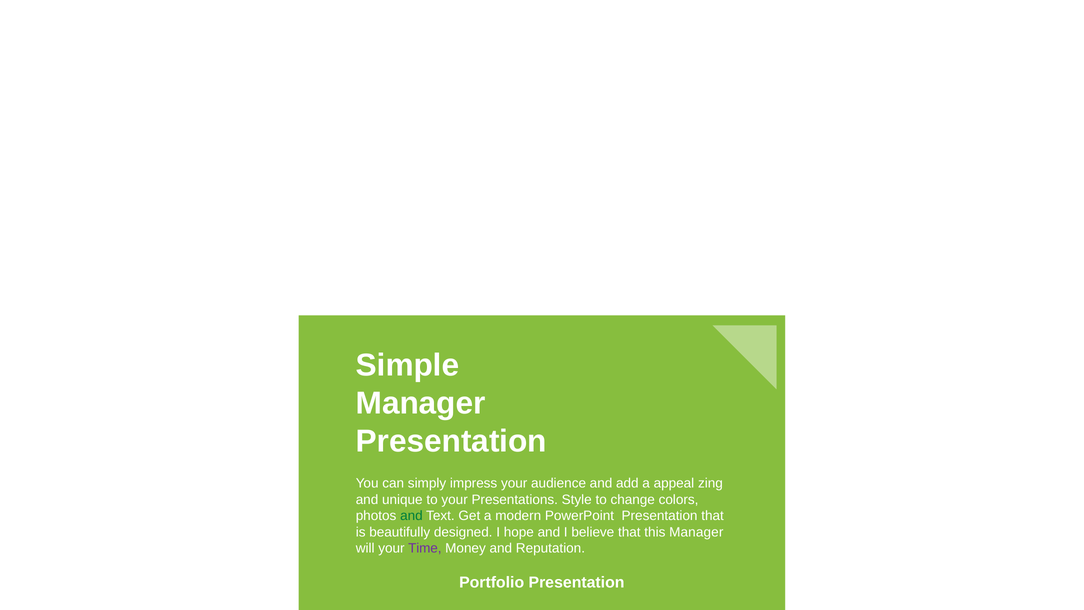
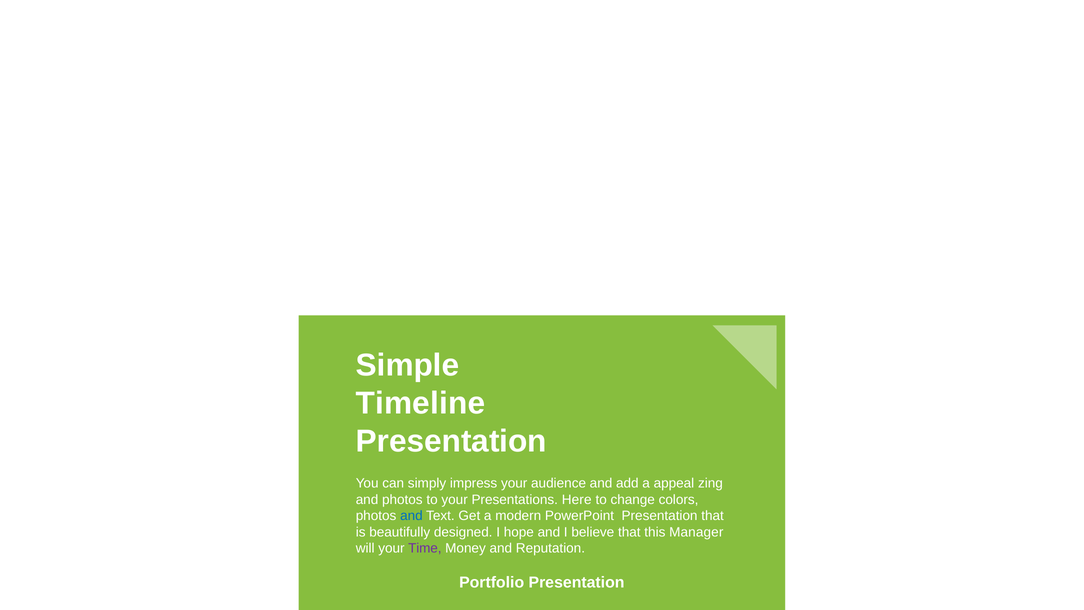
Manager at (421, 403): Manager -> Timeline
and unique: unique -> photos
Style: Style -> Here
and at (411, 516) colour: green -> blue
